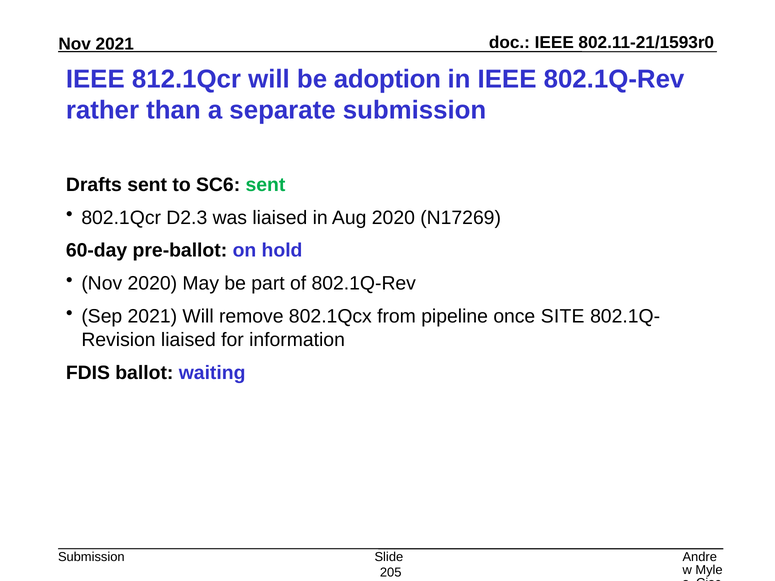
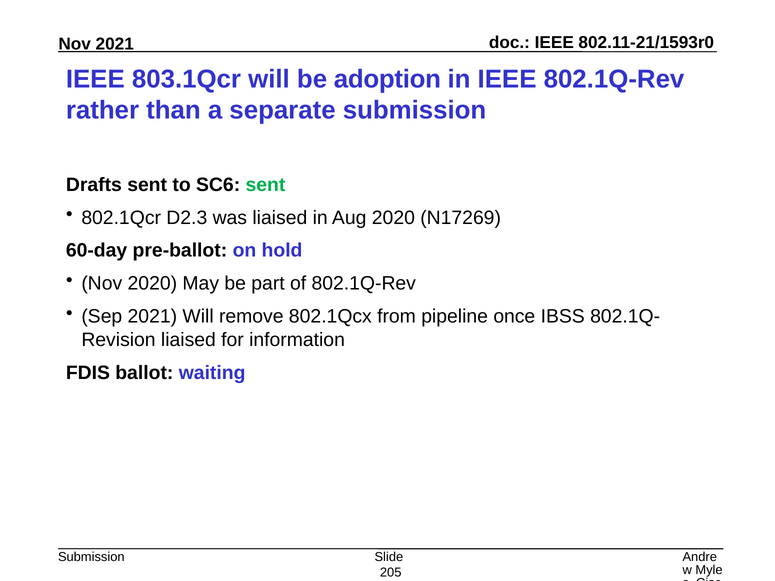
812.1Qcr: 812.1Qcr -> 803.1Qcr
SITE: SITE -> IBSS
